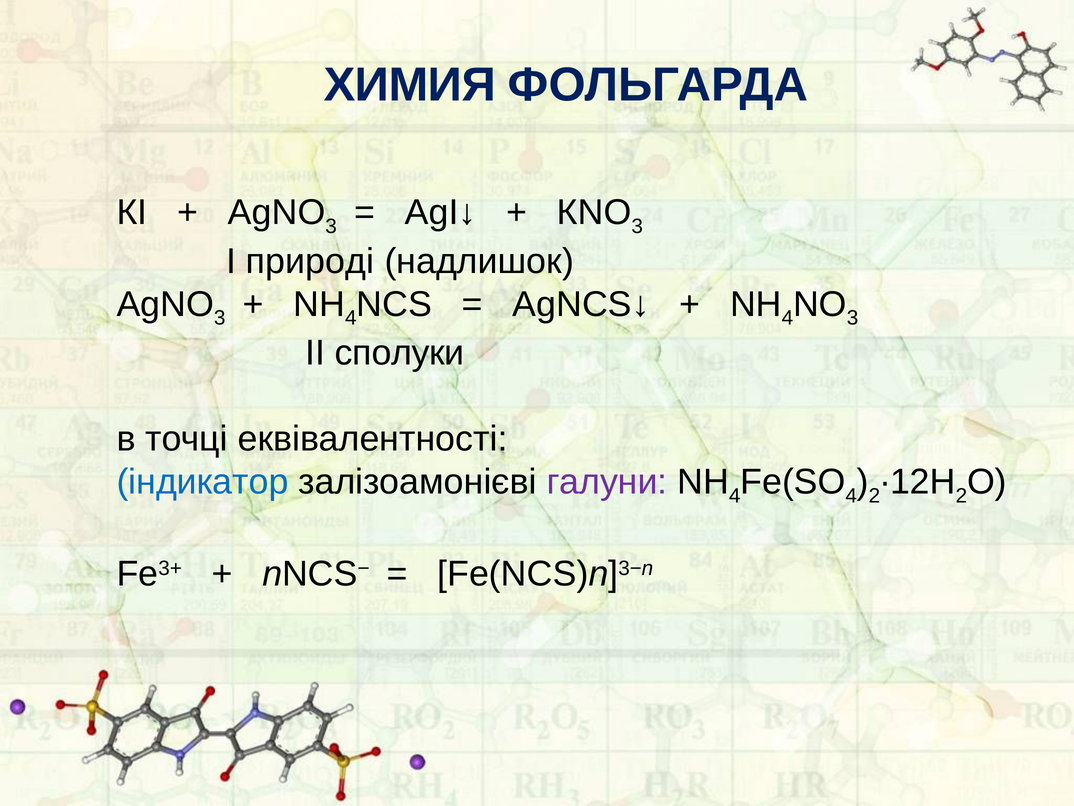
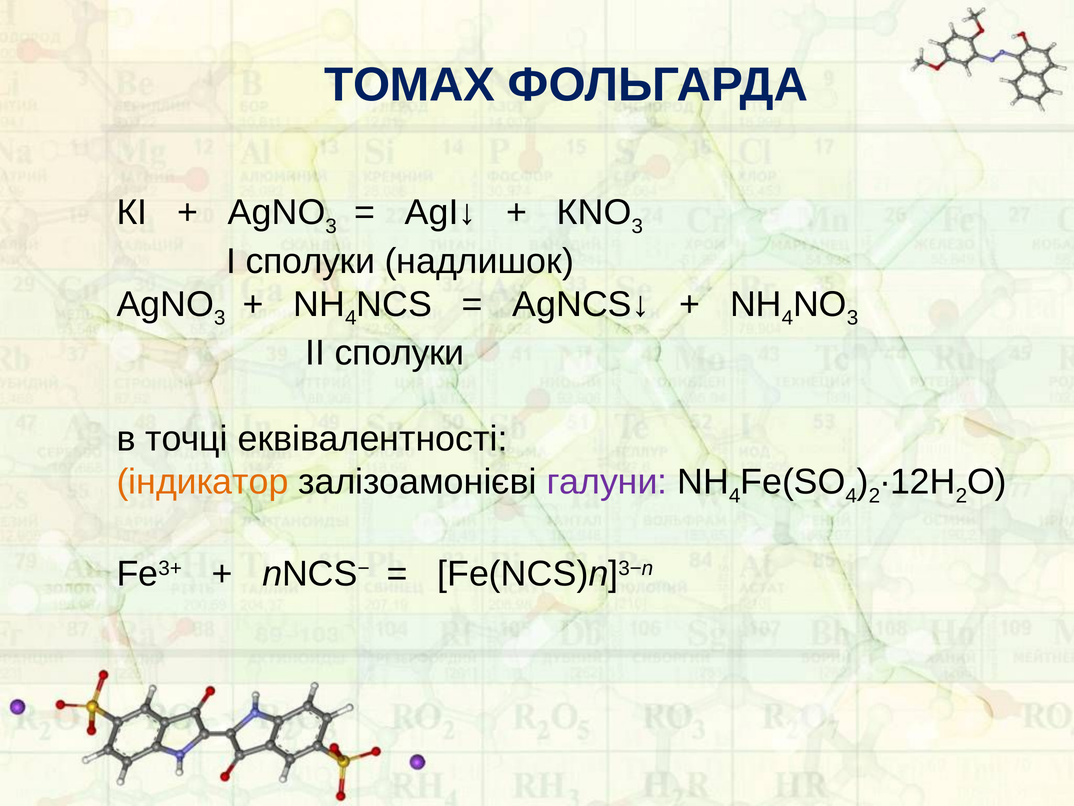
ХИМИЯ: ХИМИЯ -> ТОМАХ
І природі: природі -> сполуки
індикатор colour: blue -> orange
